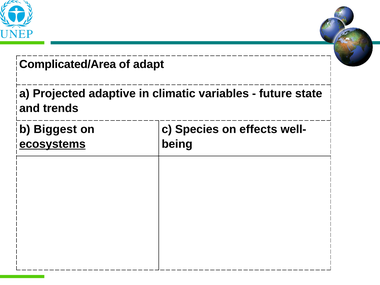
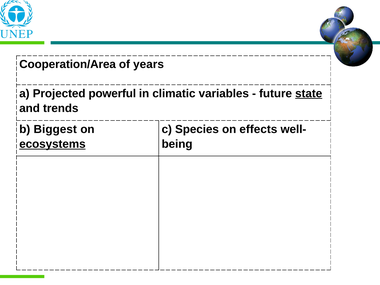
Complicated/Area: Complicated/Area -> Cooperation/Area
adapt: adapt -> years
adaptive: adaptive -> powerful
state underline: none -> present
